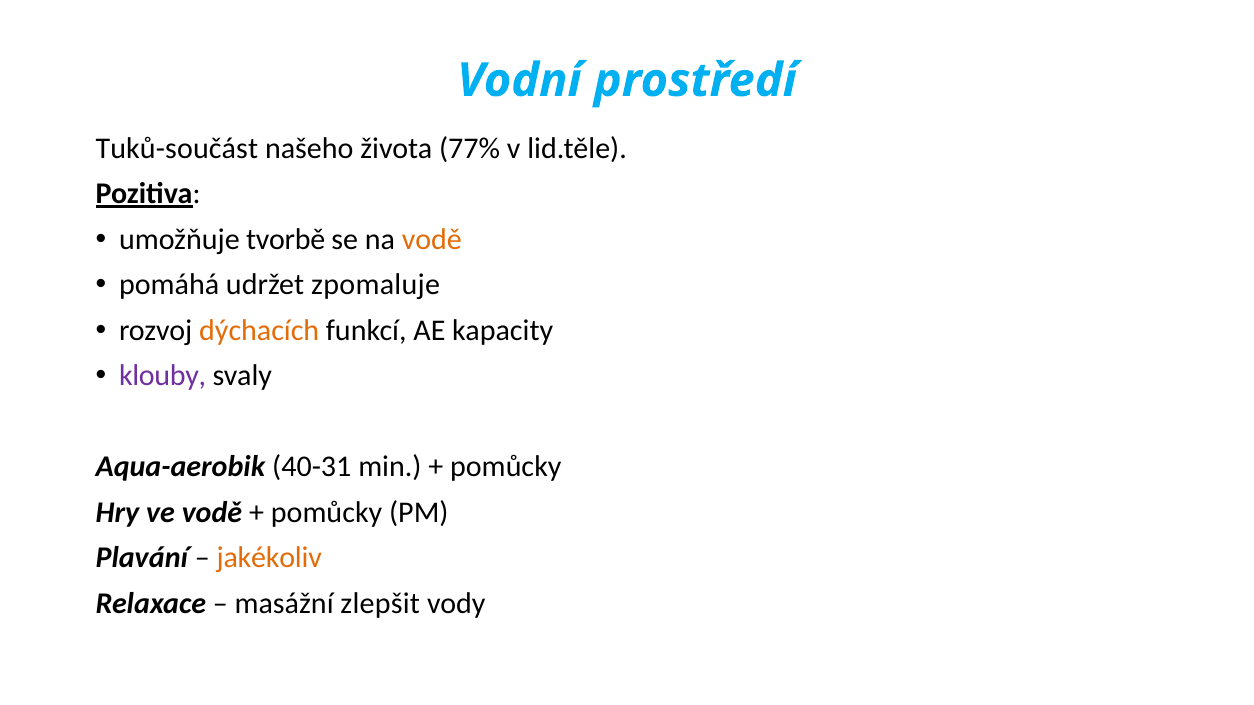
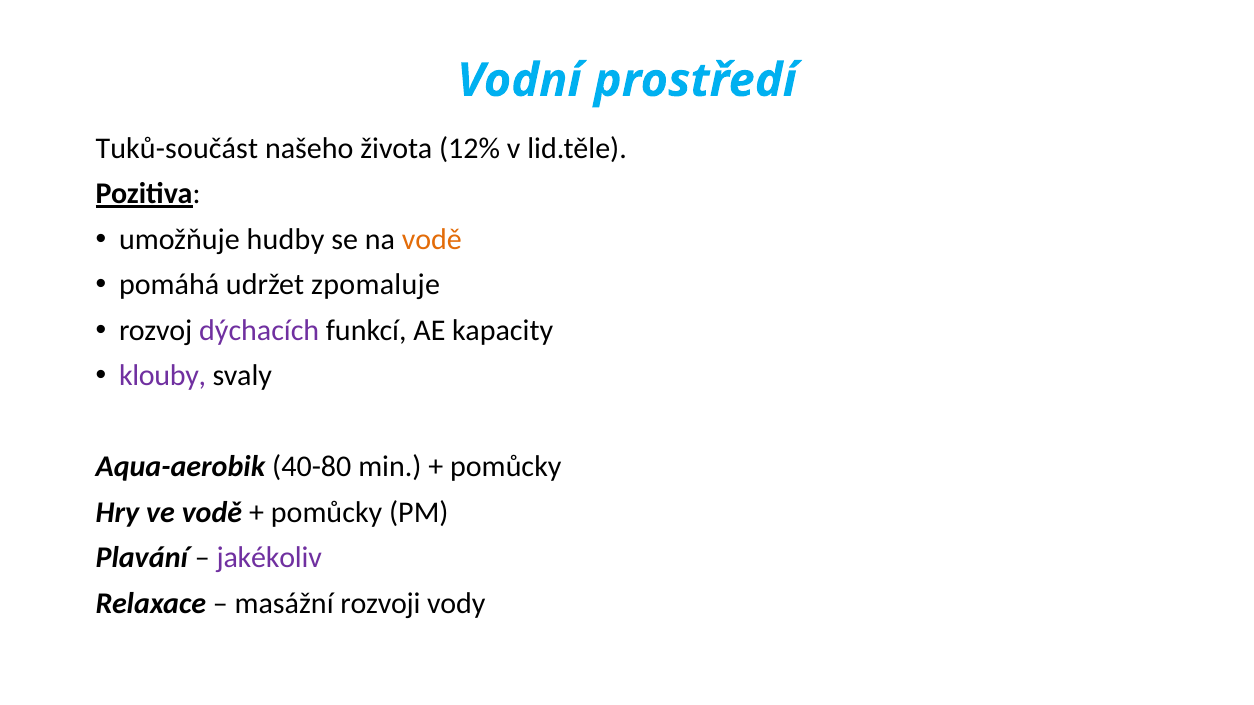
77%: 77% -> 12%
tvorbě: tvorbě -> hudby
dýchacích colour: orange -> purple
40-31: 40-31 -> 40-80
jakékoliv colour: orange -> purple
zlepšit: zlepšit -> rozvoji
